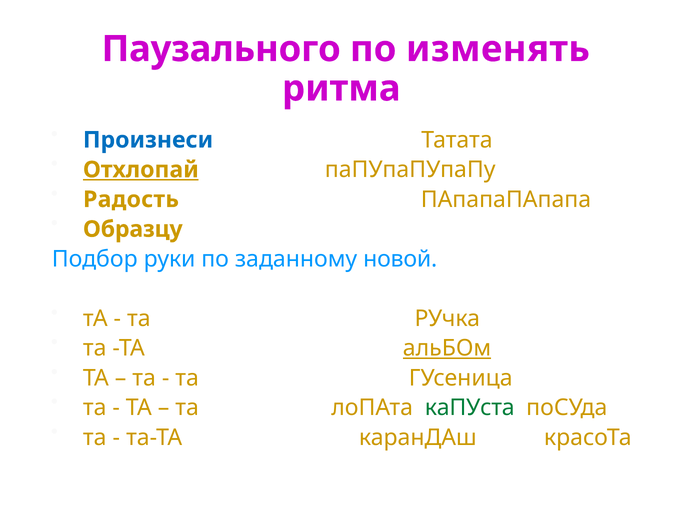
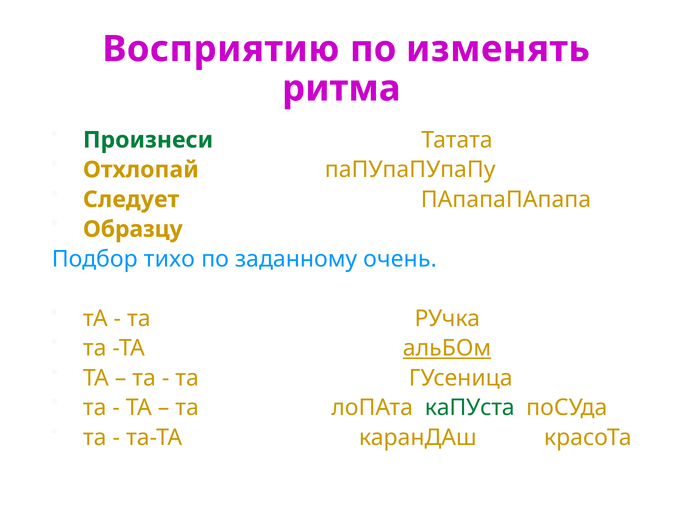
Паузального: Паузального -> Восприятию
Произнеси colour: blue -> green
Отхлопай underline: present -> none
Радость: Радость -> Следует
руки: руки -> тихо
новой: новой -> очень
